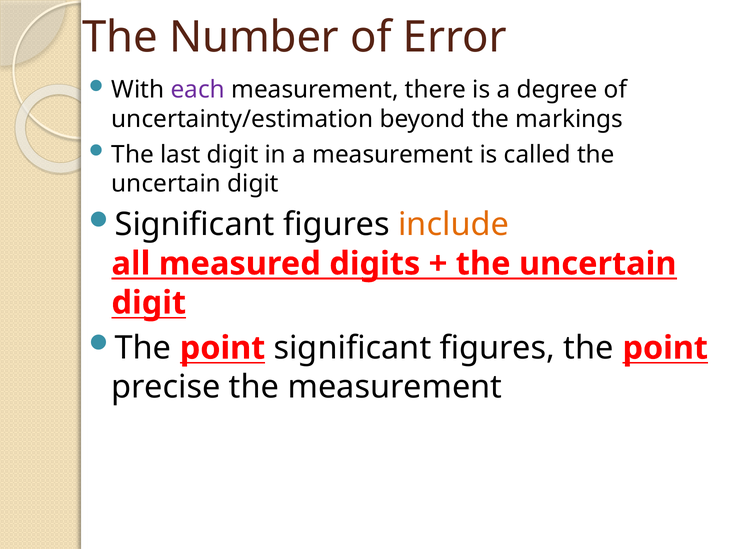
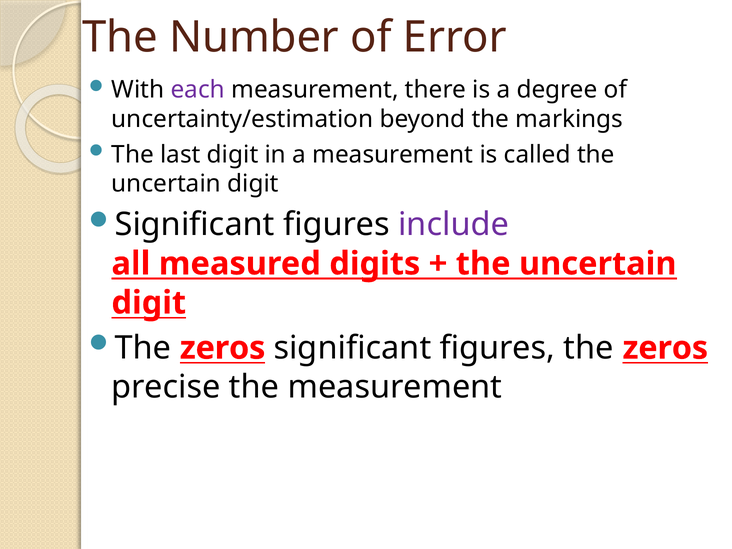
include colour: orange -> purple
point at (223, 348): point -> zeros
figures the point: point -> zeros
